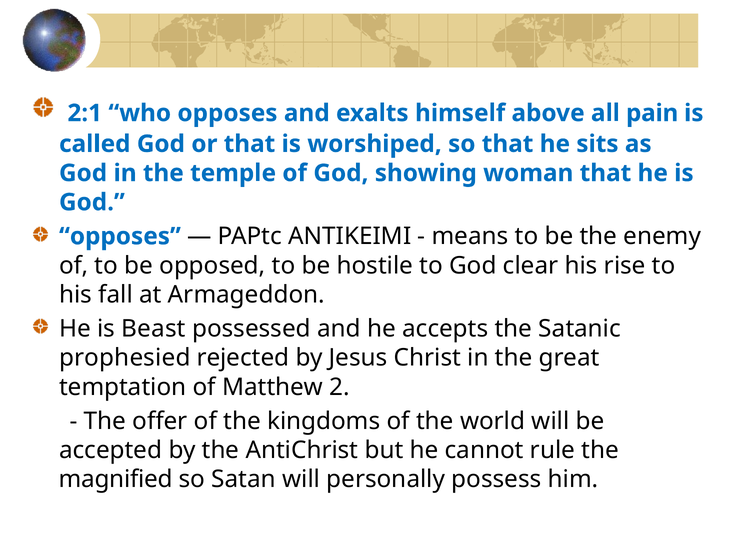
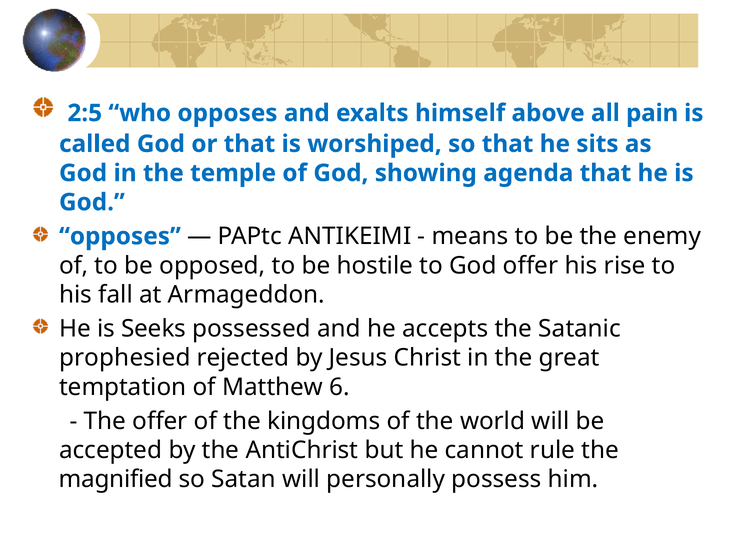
2:1: 2:1 -> 2:5
woman: woman -> agenda
God clear: clear -> offer
Beast: Beast -> Seeks
2: 2 -> 6
